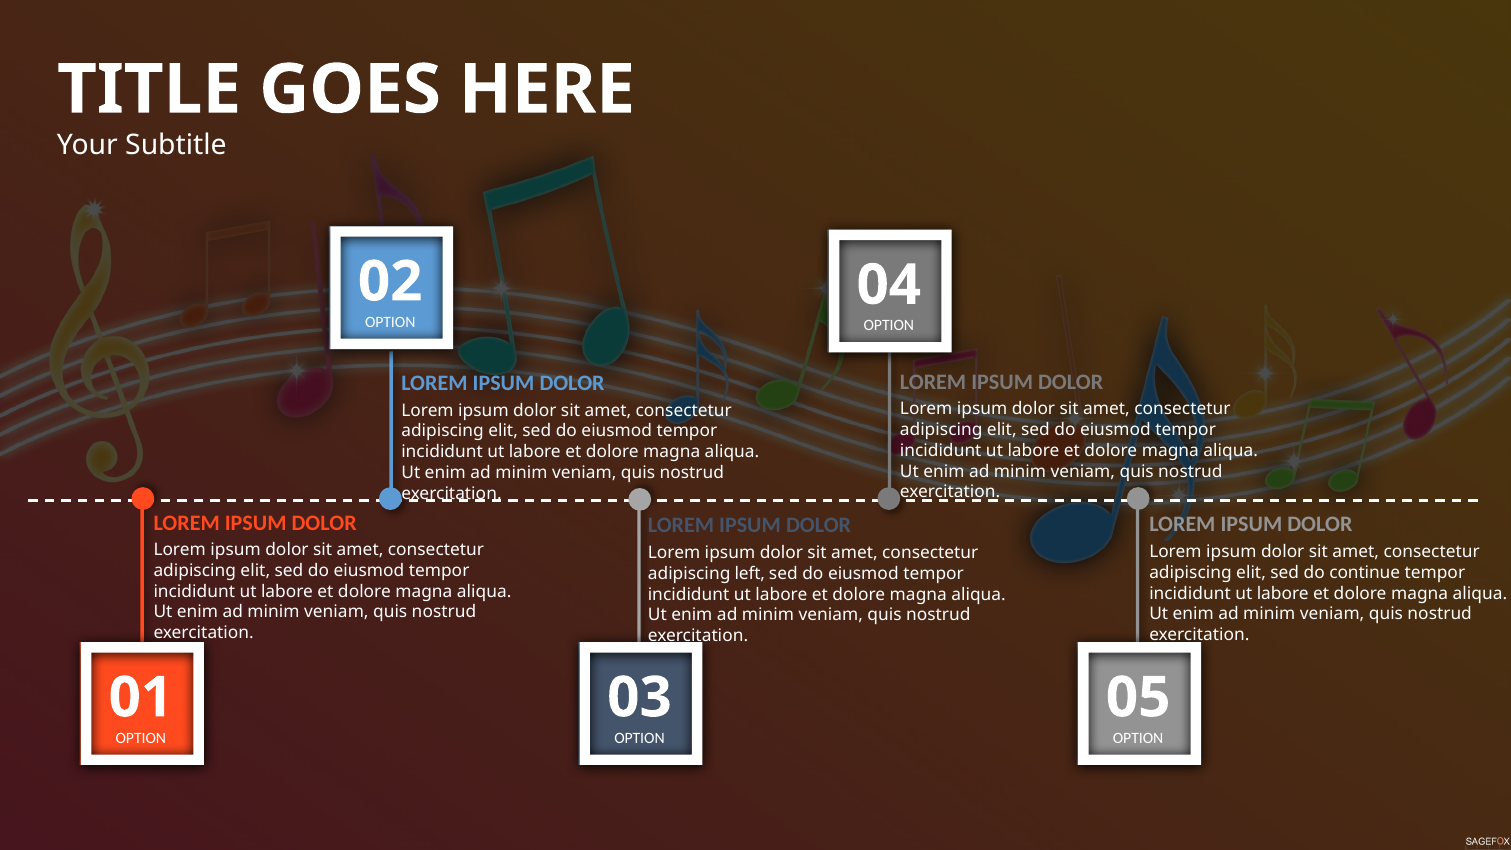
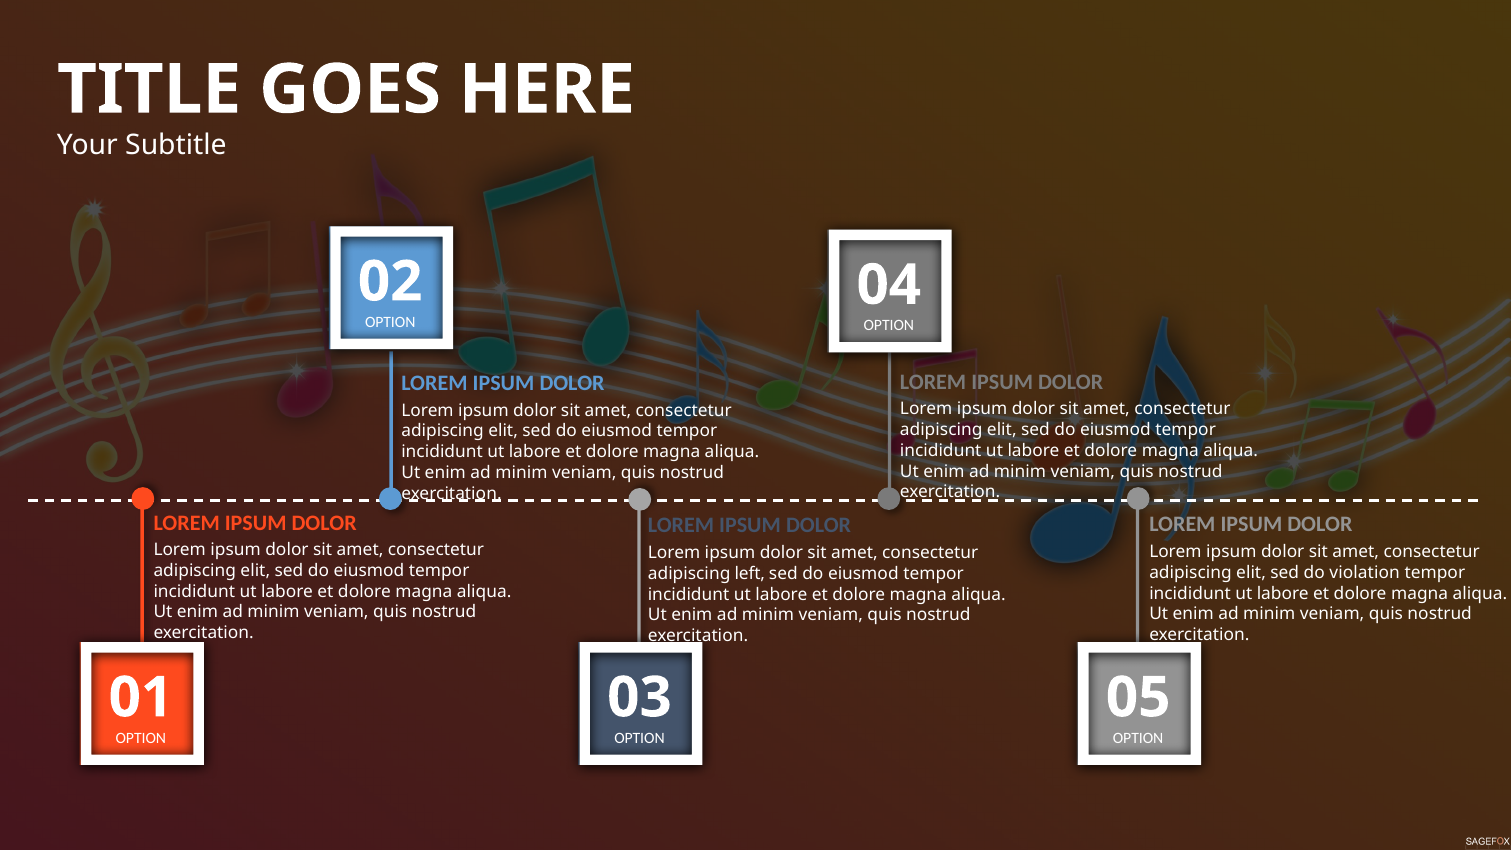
continue: continue -> violation
